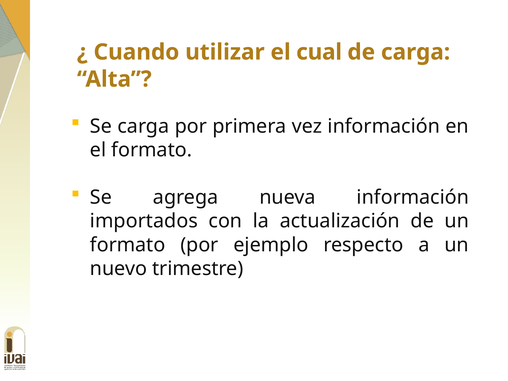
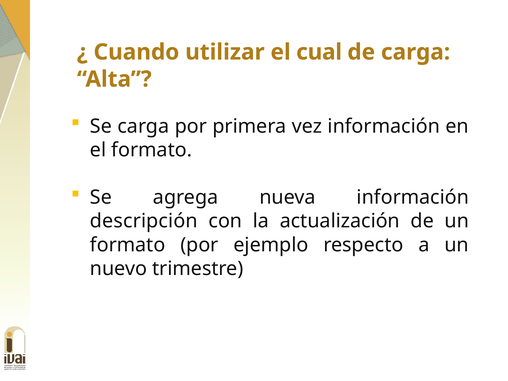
importados: importados -> descripción
